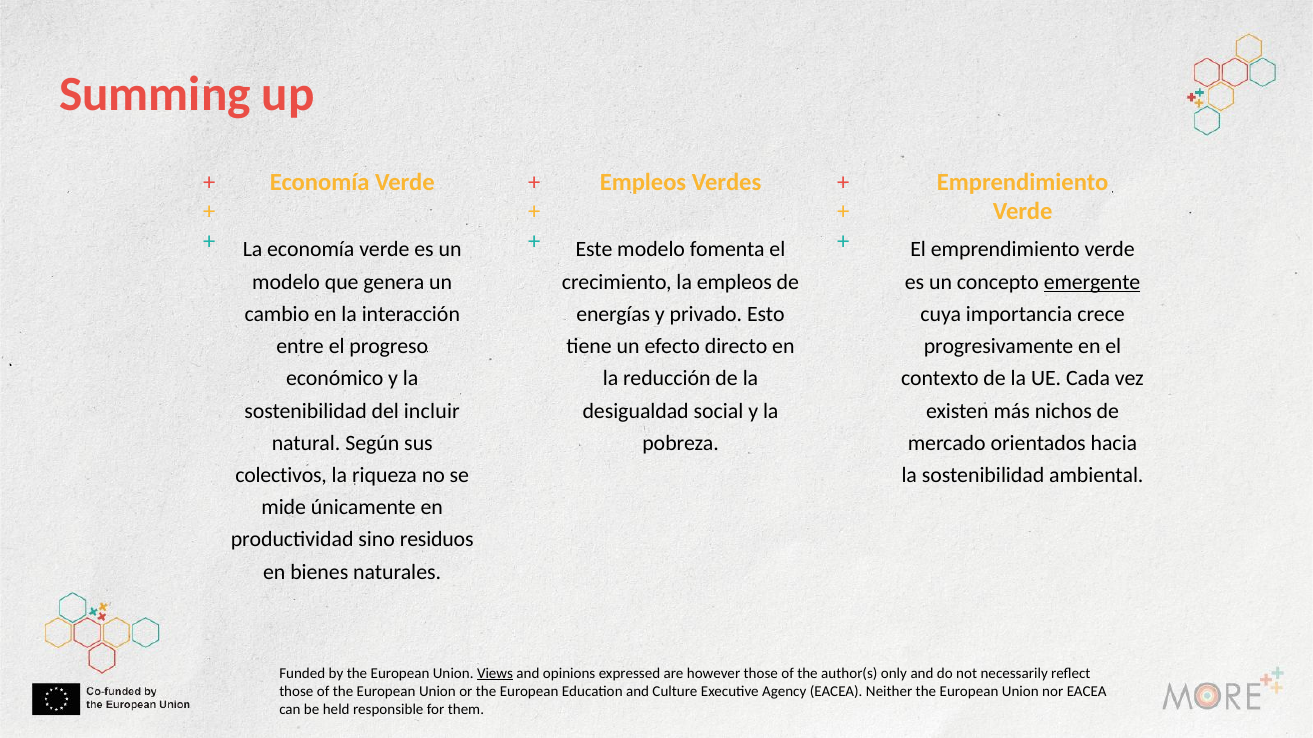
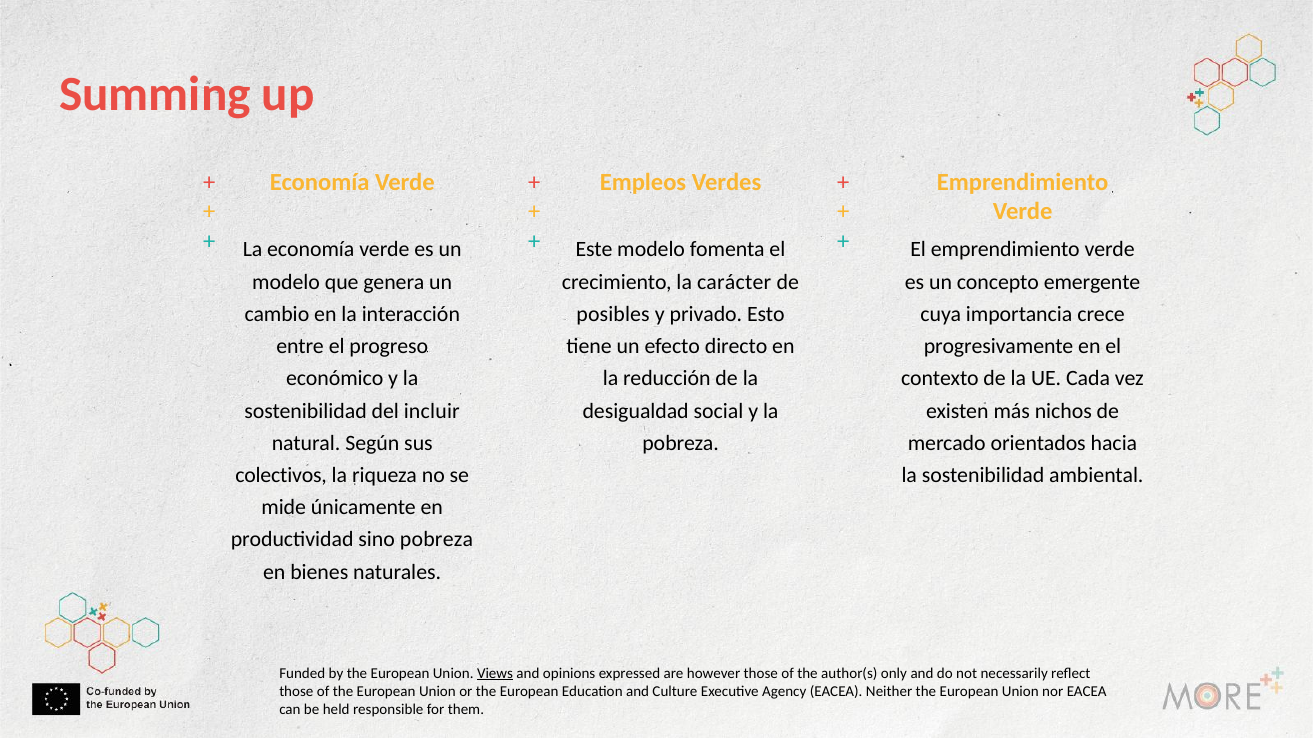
la empleos: empleos -> carácter
emergente underline: present -> none
energías: energías -> posibles
sino residuos: residuos -> pobreza
